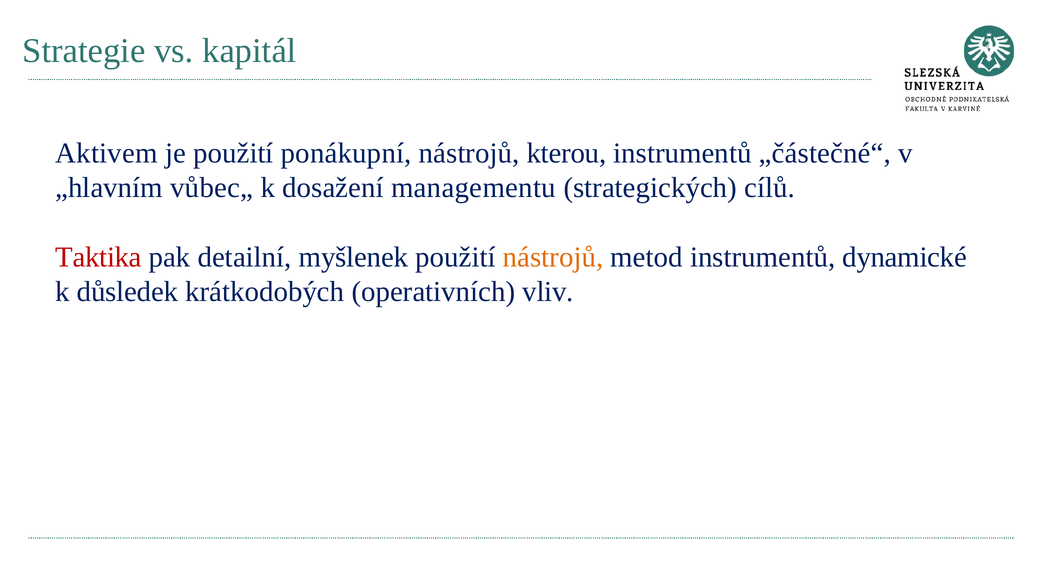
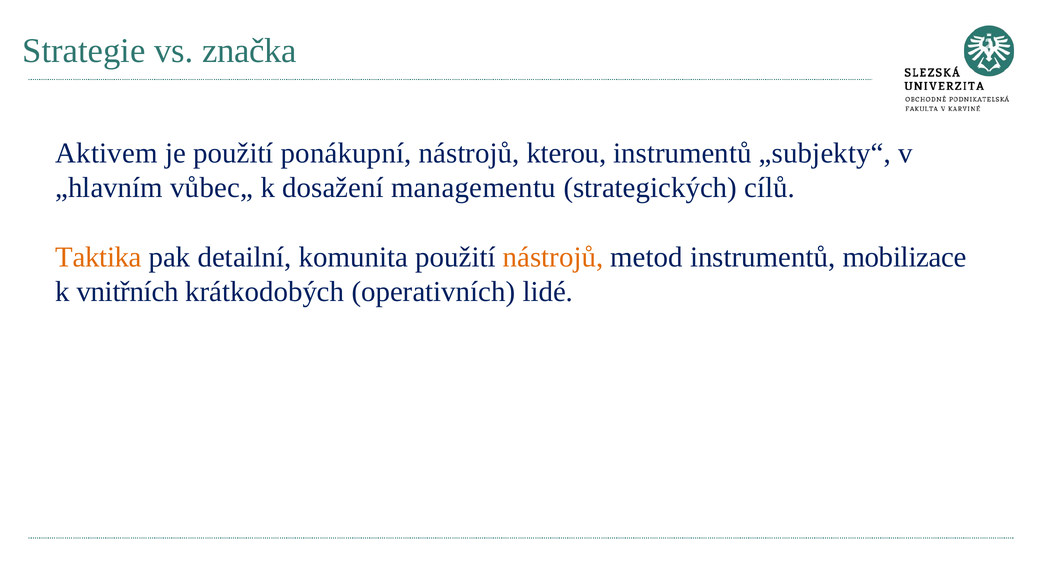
kapitál: kapitál -> značka
„částečné“: „částečné“ -> „subjekty“
Taktika colour: red -> orange
myšlenek: myšlenek -> komunita
dynamické: dynamické -> mobilizace
důsledek: důsledek -> vnitřních
vliv: vliv -> lidé
